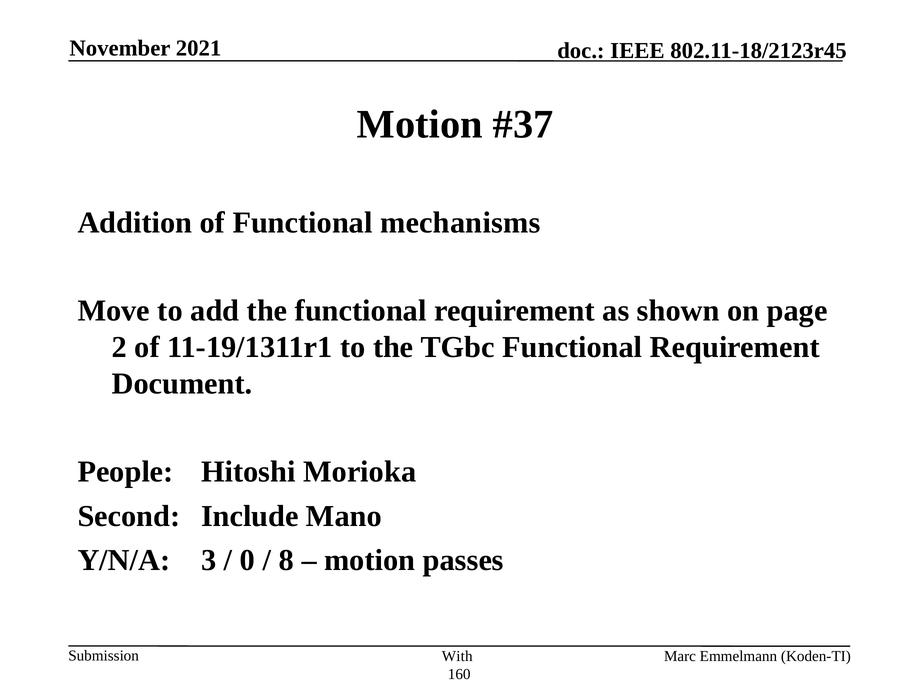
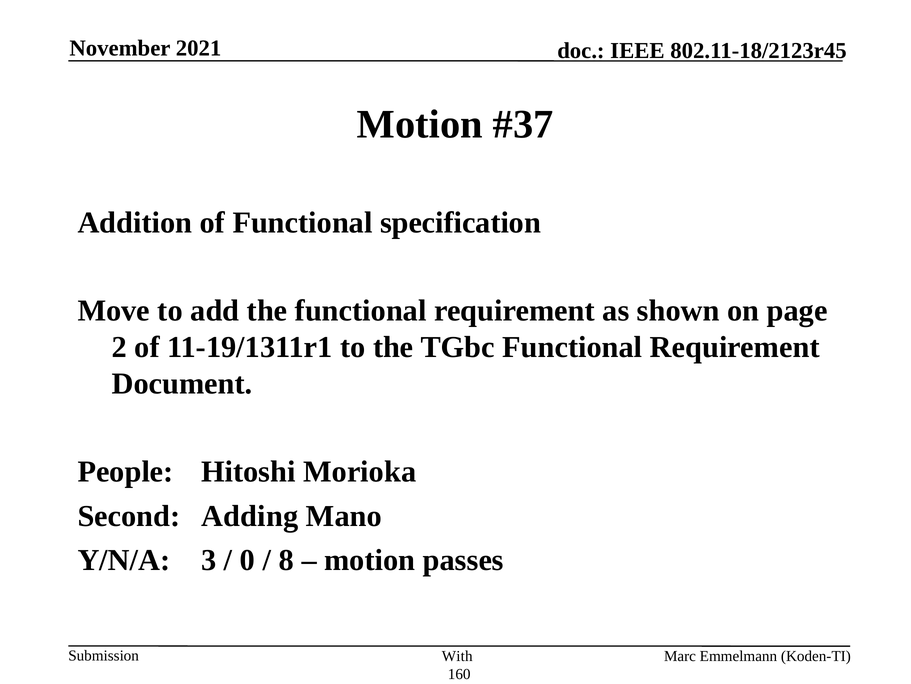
mechanisms: mechanisms -> specification
Include: Include -> Adding
